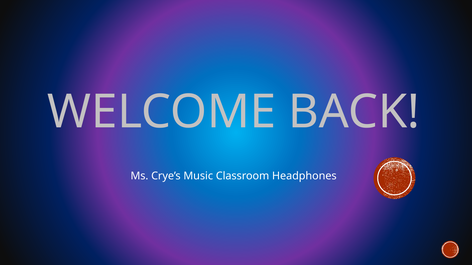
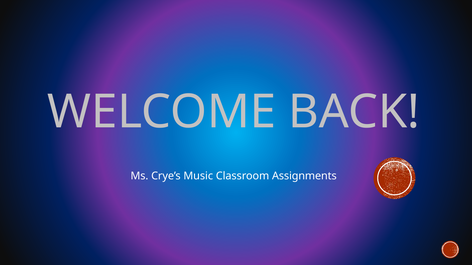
Headphones: Headphones -> Assignments
